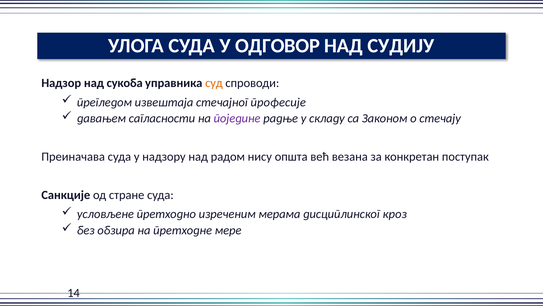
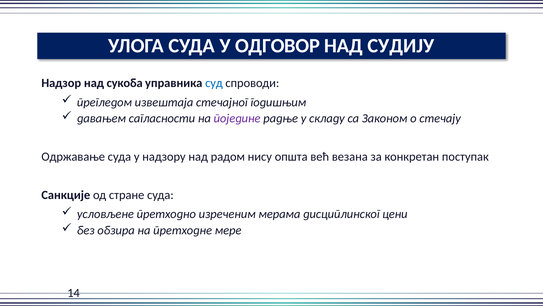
суд colour: orange -> blue
професије: професије -> годишњим
Преиначава: Преиначава -> Одржавање
кроз: кроз -> цени
